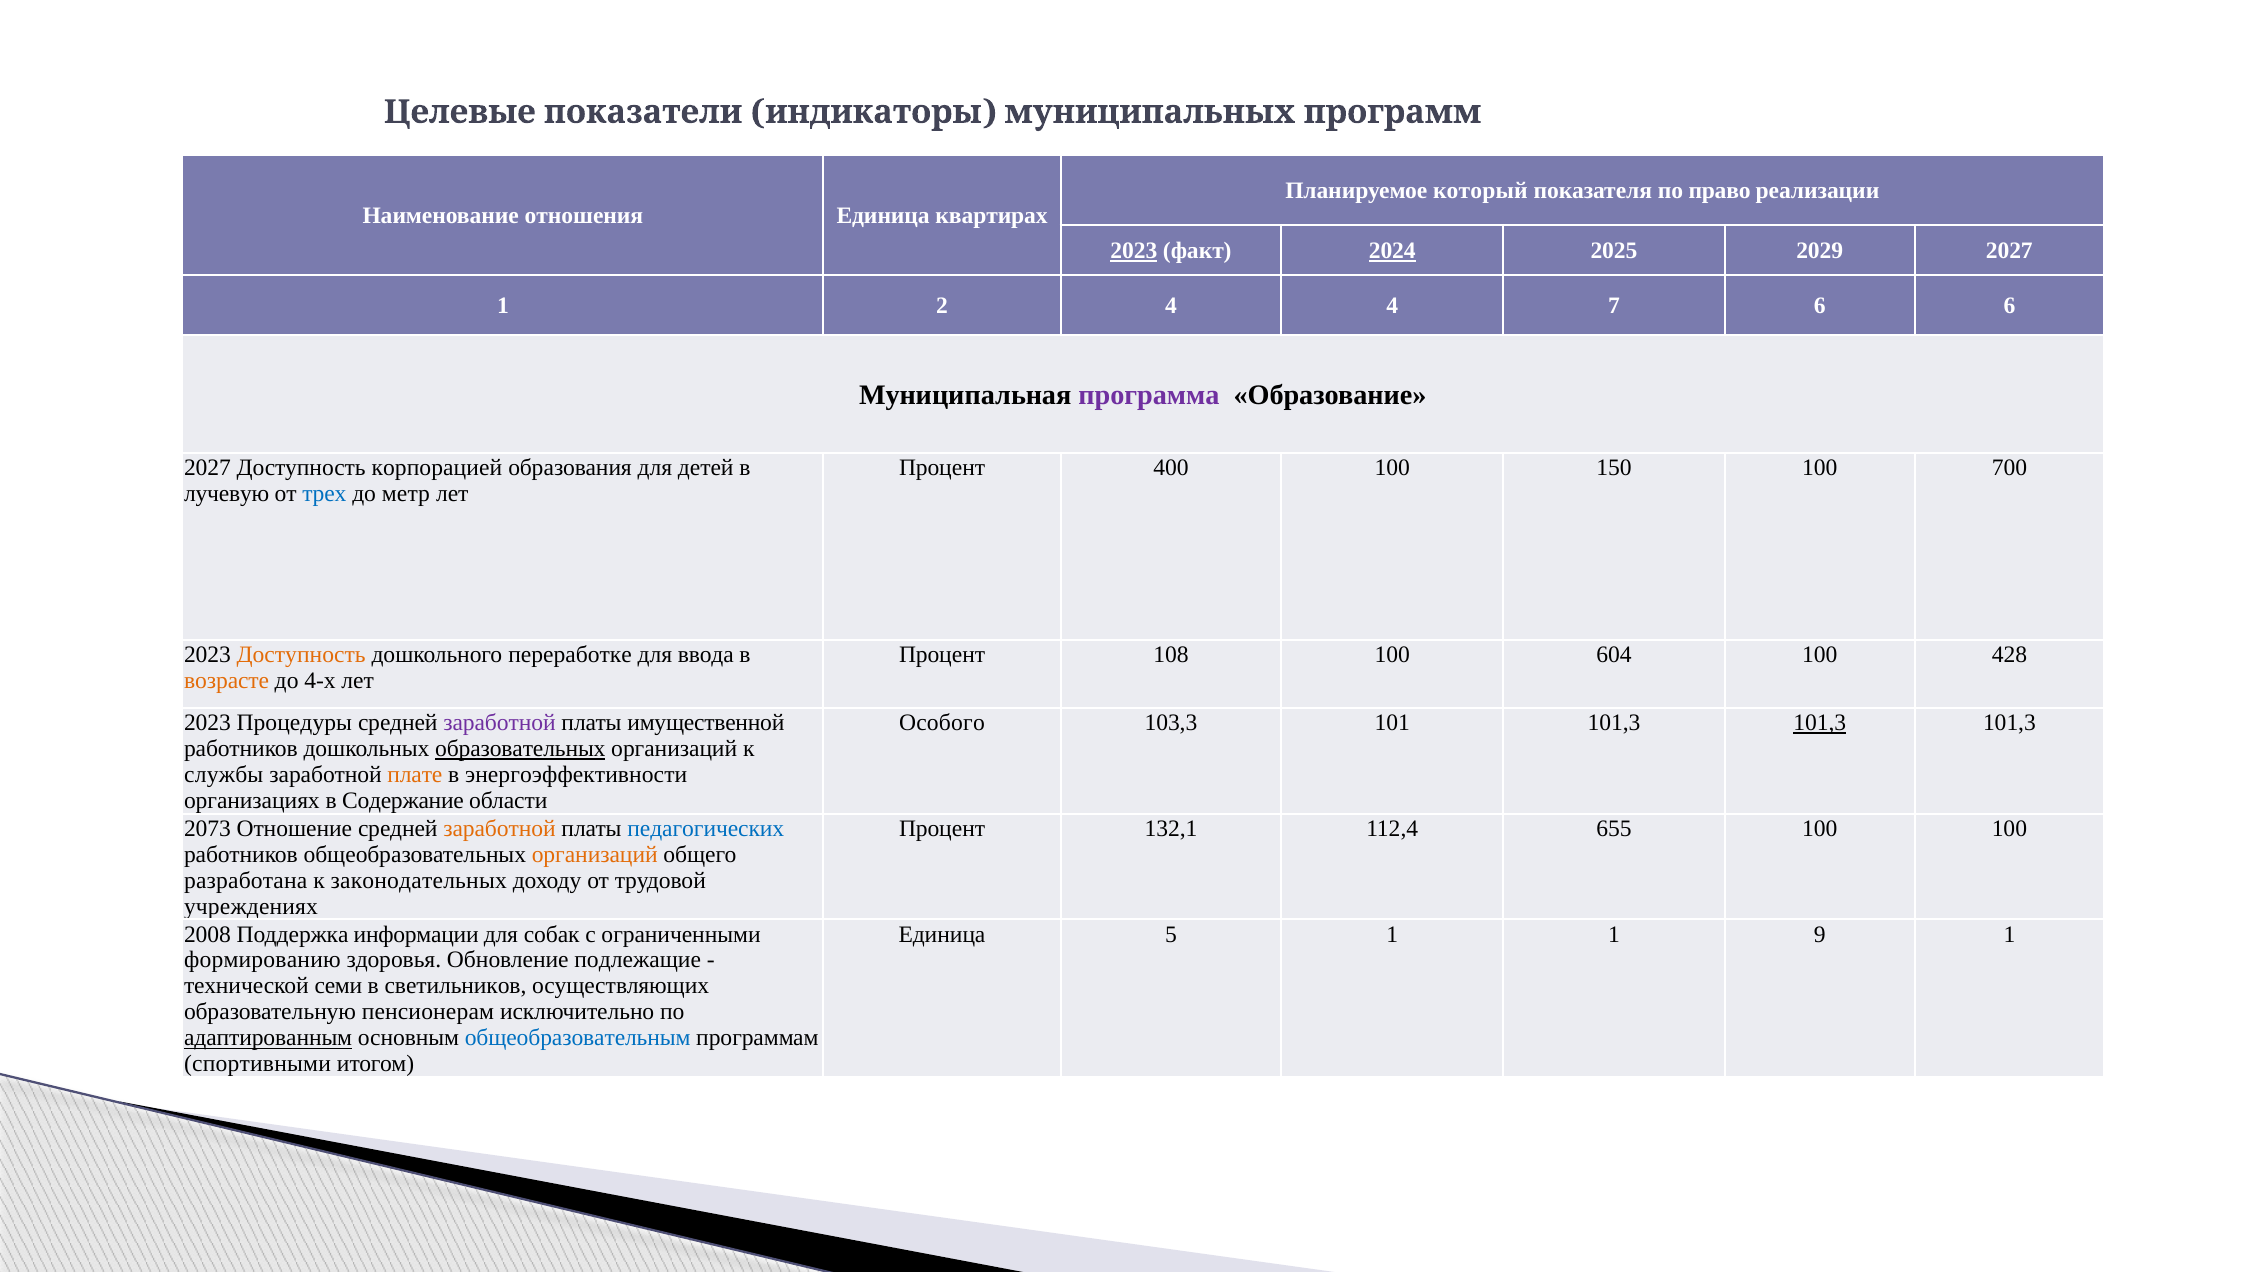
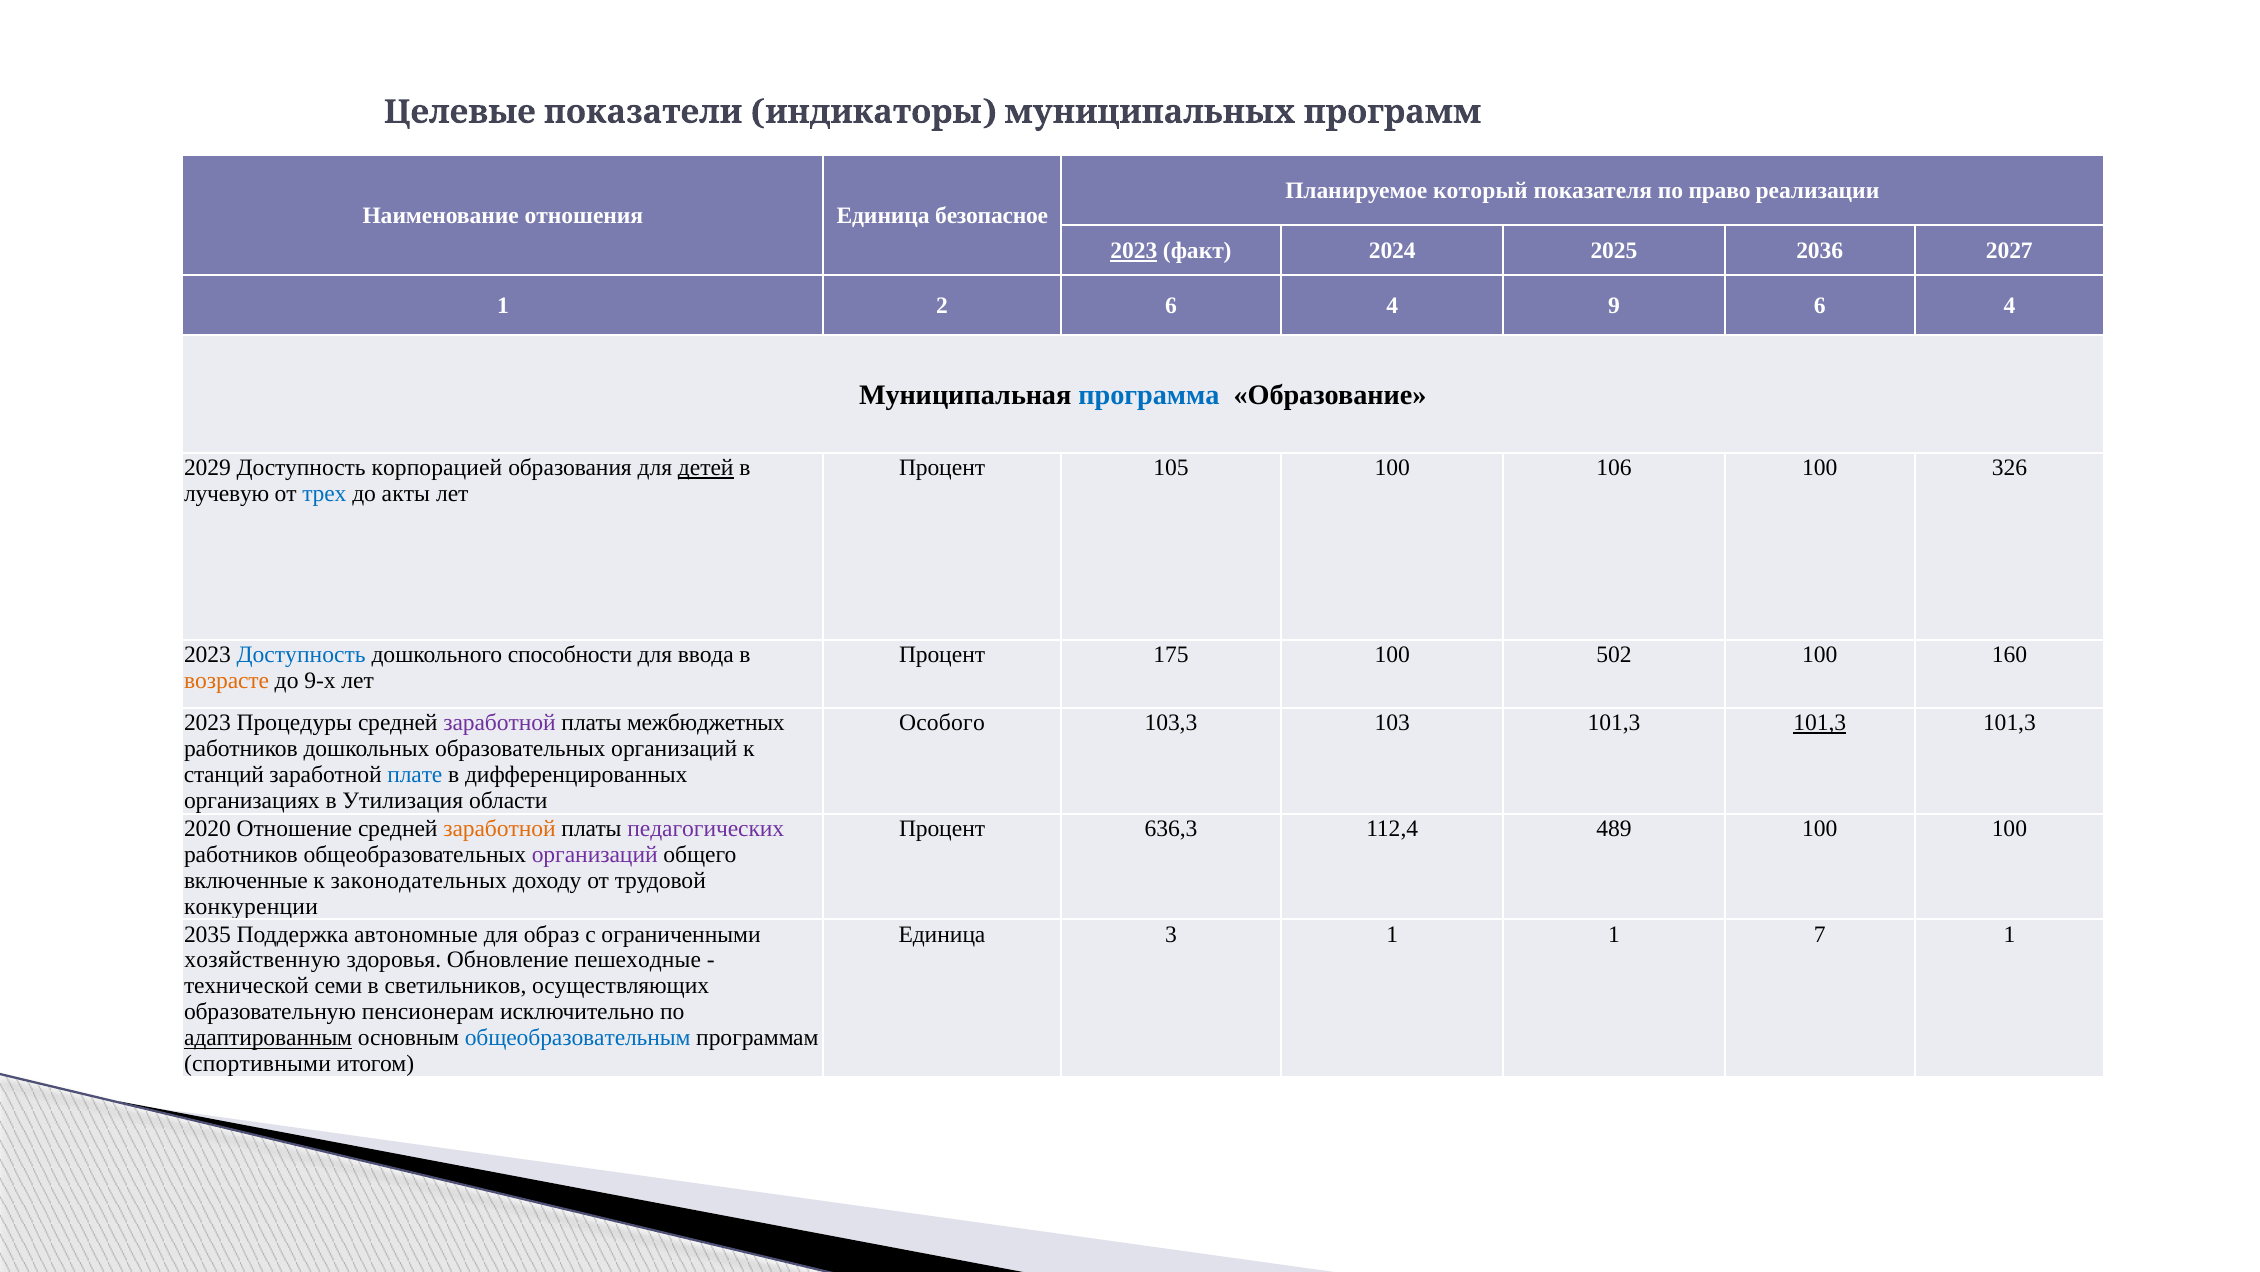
квартирах: квартирах -> безопасное
2024 underline: present -> none
2029: 2029 -> 2036
2 4: 4 -> 6
7: 7 -> 9
6 at (2009, 306): 6 -> 4
программа colour: purple -> blue
2027 at (207, 468): 2027 -> 2029
детей underline: none -> present
400: 400 -> 105
150: 150 -> 106
700: 700 -> 326
метр: метр -> акты
Доступность at (301, 654) colour: orange -> blue
переработке: переработке -> способности
108: 108 -> 175
604: 604 -> 502
428: 428 -> 160
4-х: 4-х -> 9-х
имущественной: имущественной -> межбюджетных
101: 101 -> 103
образовательных underline: present -> none
службы: службы -> станций
плате colour: orange -> blue
энергоэффективности: энергоэффективности -> дифференцированных
Содержание: Содержание -> Утилизация
2073: 2073 -> 2020
педагогических colour: blue -> purple
132,1: 132,1 -> 636,3
655: 655 -> 489
организаций at (595, 854) colour: orange -> purple
разработана: разработана -> включенные
учреждениях: учреждениях -> конкуренции
2008: 2008 -> 2035
информации: информации -> автономные
собак: собак -> образ
5: 5 -> 3
9: 9 -> 7
формированию: формированию -> хозяйственную
подлежащие: подлежащие -> пешеходные
